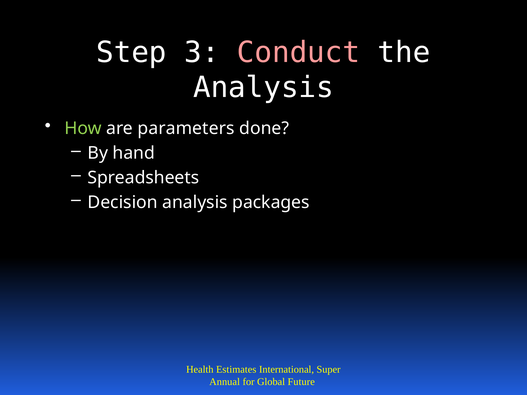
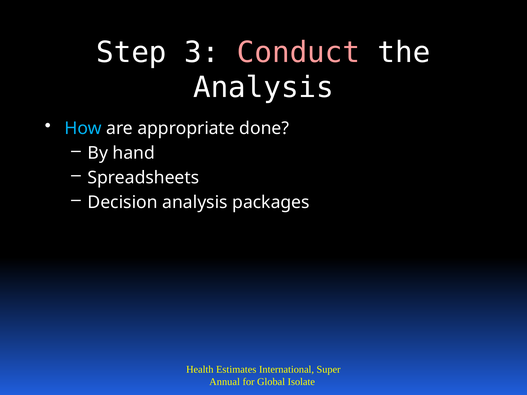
How colour: light green -> light blue
parameters: parameters -> appropriate
Future: Future -> Isolate
